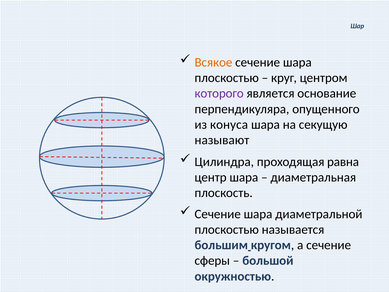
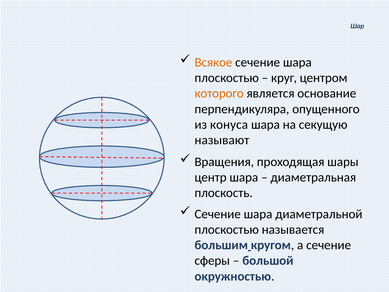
которого colour: purple -> orange
Цилиндра: Цилиндра -> Вращения
равна: равна -> шары
